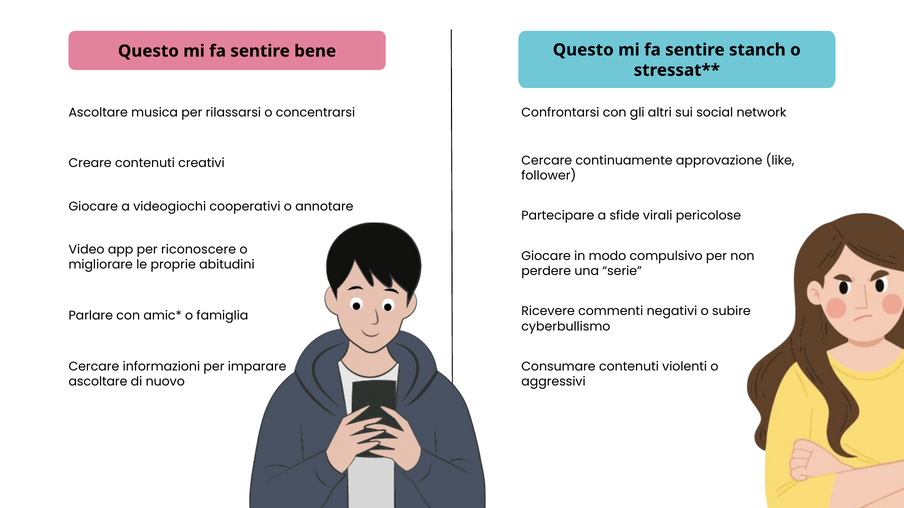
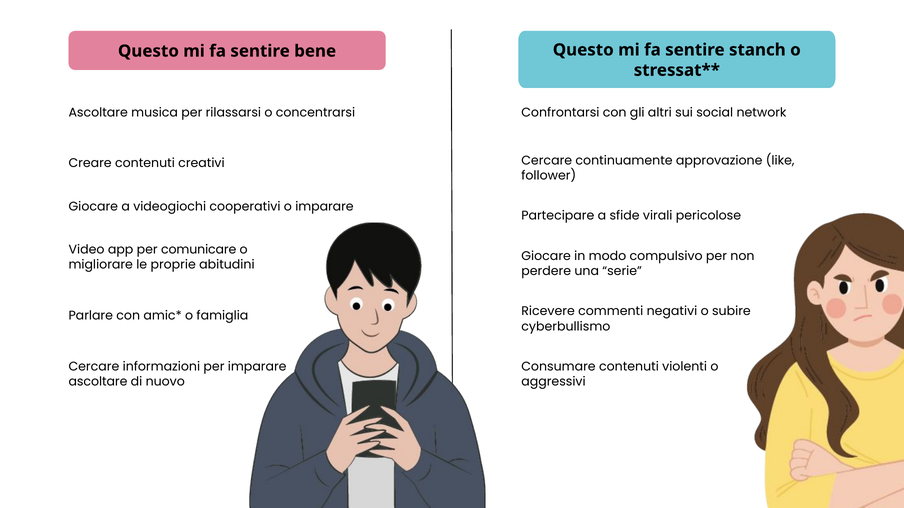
o annotare: annotare -> imparare
riconoscere: riconoscere -> comunicare
